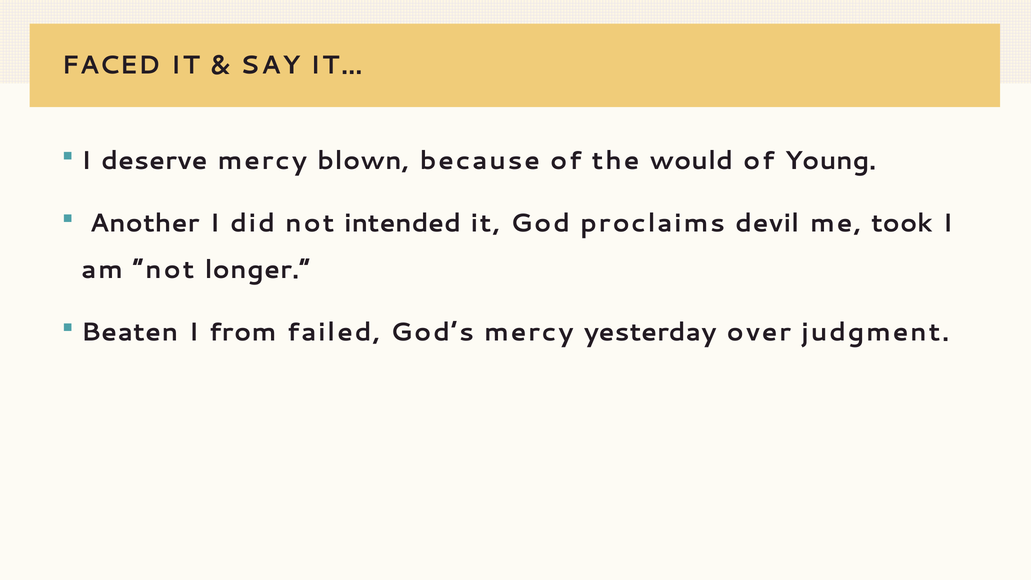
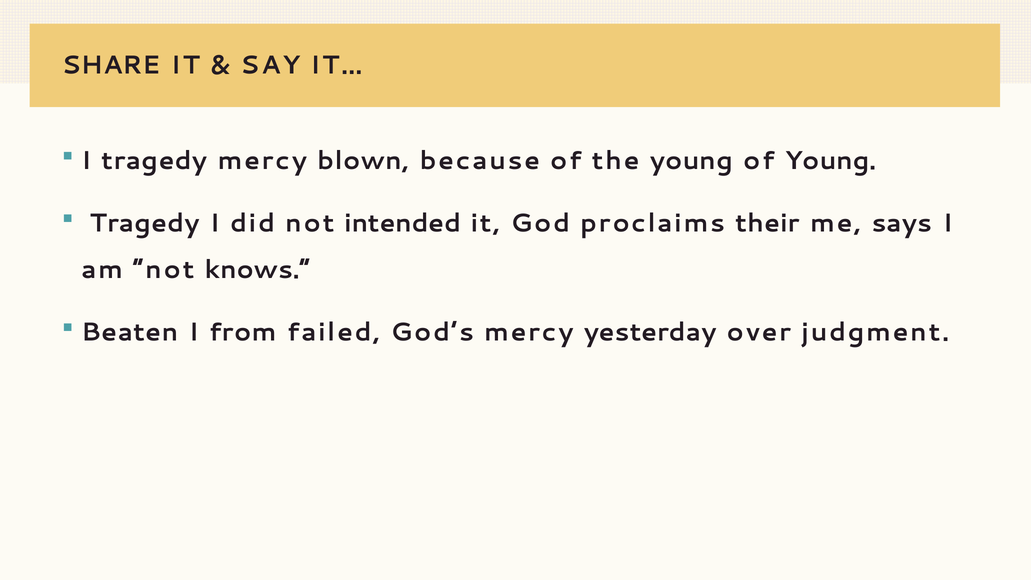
FACED: FACED -> SHARE
I deserve: deserve -> tragedy
the would: would -> young
Another at (145, 223): Another -> Tragedy
devil: devil -> their
took: took -> says
longer: longer -> knows
